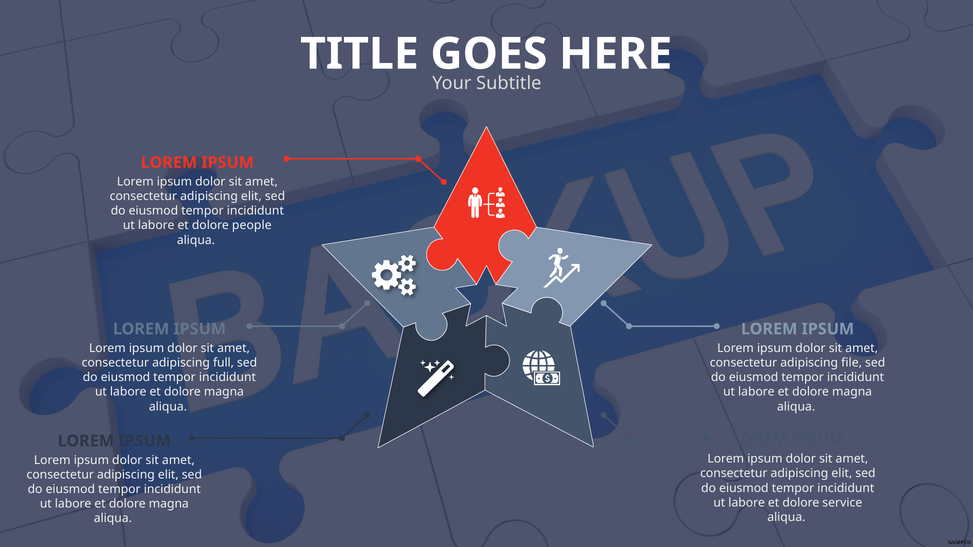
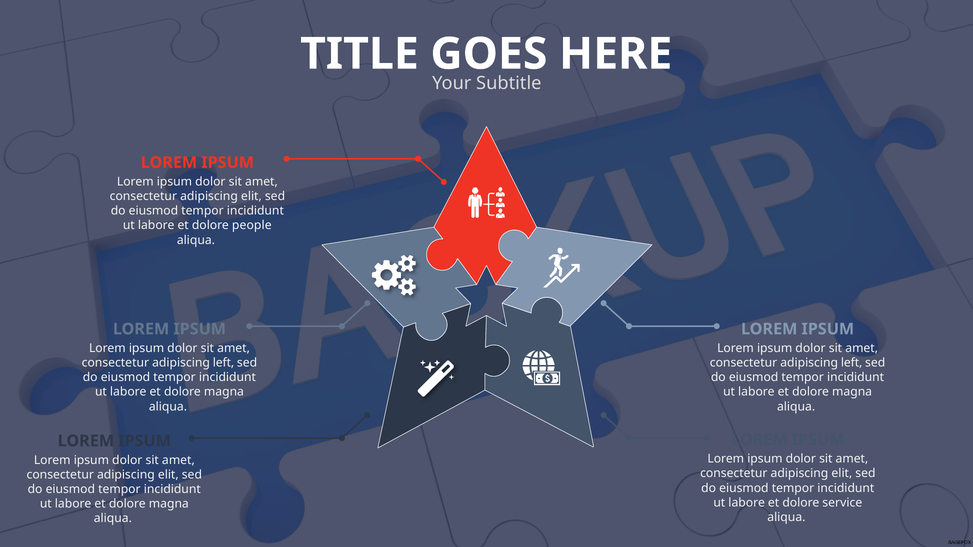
full at (223, 363): full -> left
file at (852, 363): file -> left
